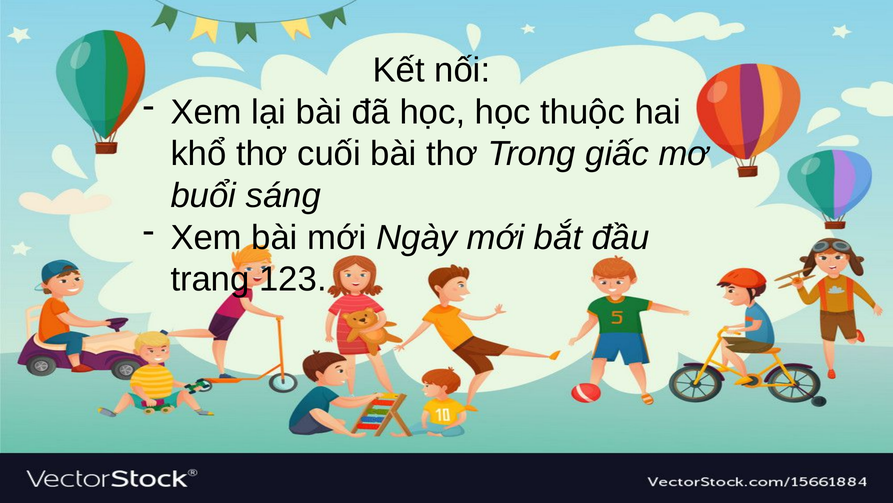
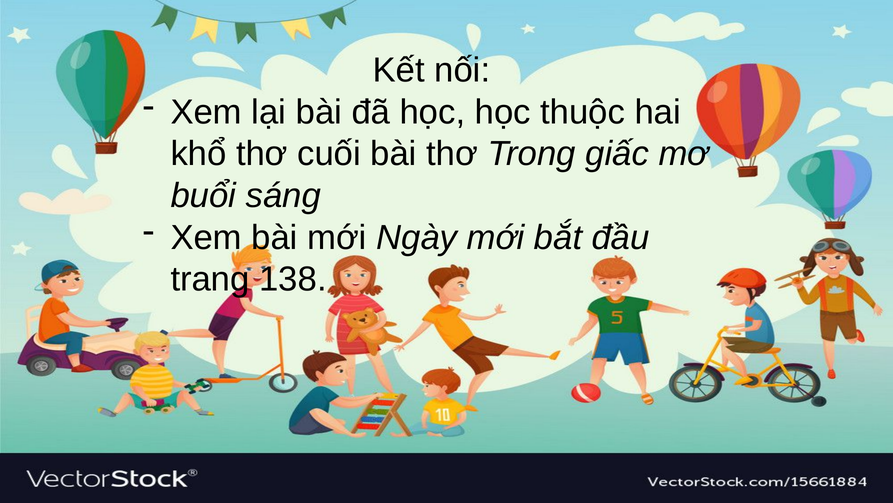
123: 123 -> 138
